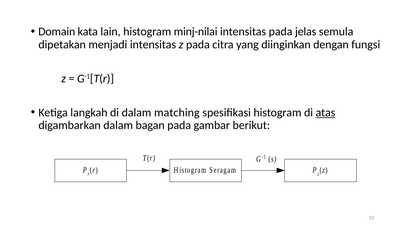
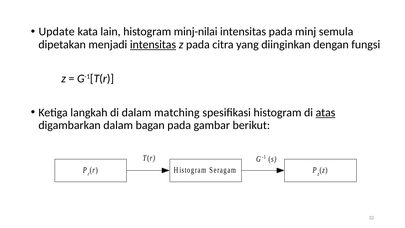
Domain: Domain -> Update
jelas: jelas -> minj
intensitas at (153, 44) underline: none -> present
